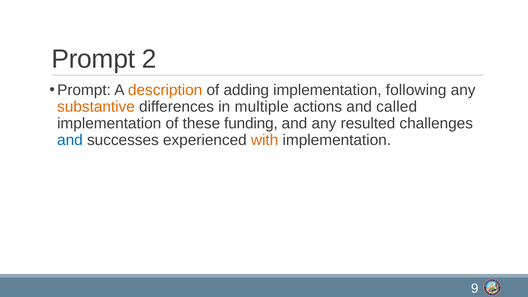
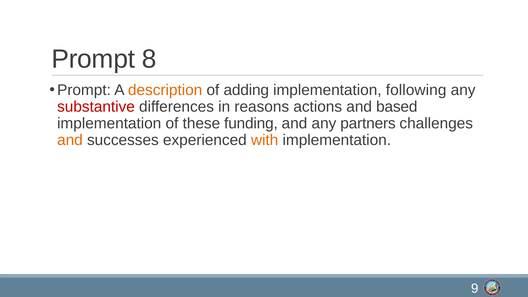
2: 2 -> 8
substantive colour: orange -> red
multiple: multiple -> reasons
called: called -> based
resulted: resulted -> partners
and at (70, 140) colour: blue -> orange
